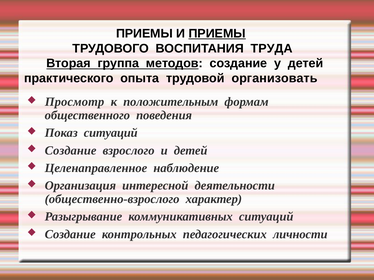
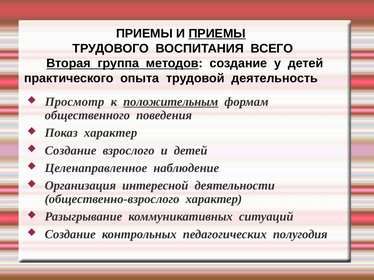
ТРУДА: ТРУДА -> ВСЕГО
организовать: организовать -> деятельность
положительным underline: none -> present
Показ ситуаций: ситуаций -> характер
личности: личности -> полугодия
